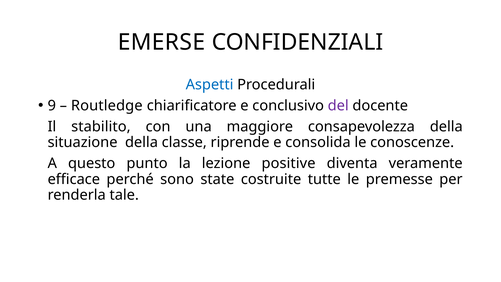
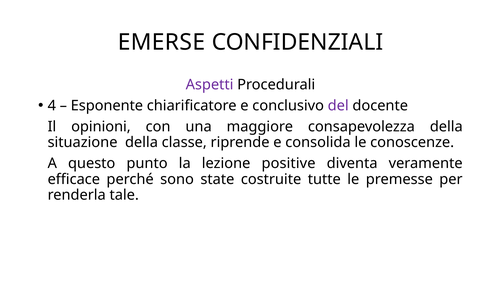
Aspetti colour: blue -> purple
9: 9 -> 4
Routledge: Routledge -> Esponente
stabilito: stabilito -> opinioni
